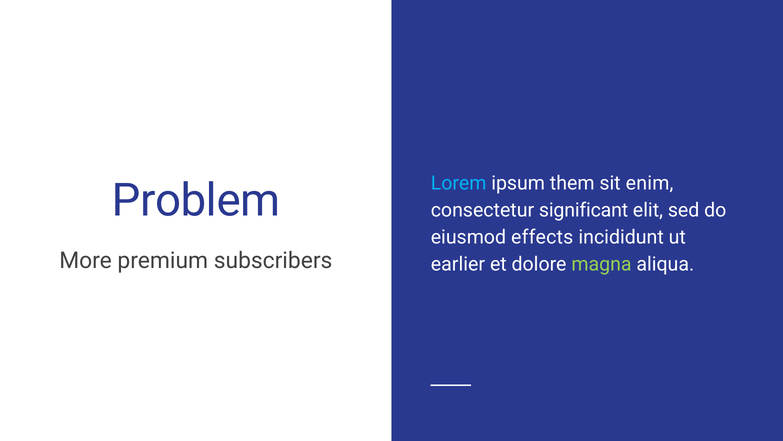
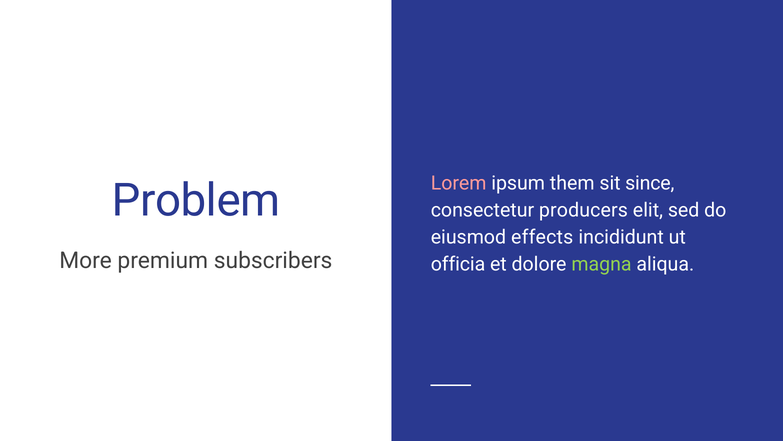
Lorem colour: light blue -> pink
enim: enim -> since
significant: significant -> producers
earlier: earlier -> officia
